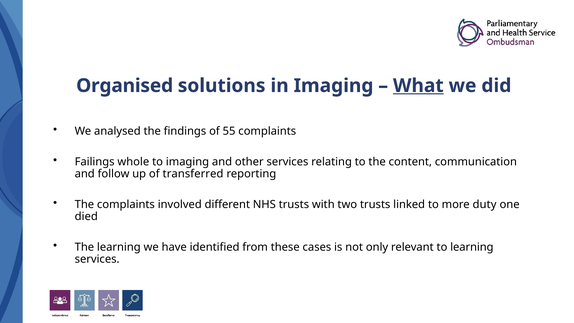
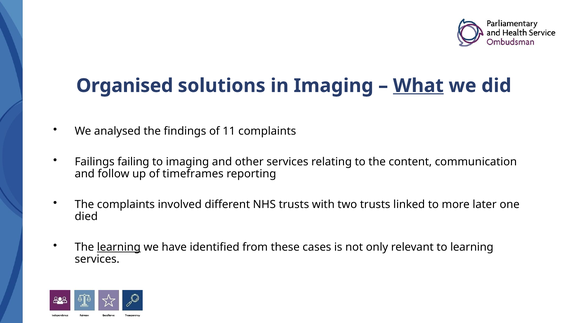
55: 55 -> 11
whole: whole -> failing
transferred: transferred -> timeframes
duty: duty -> later
learning at (119, 247) underline: none -> present
